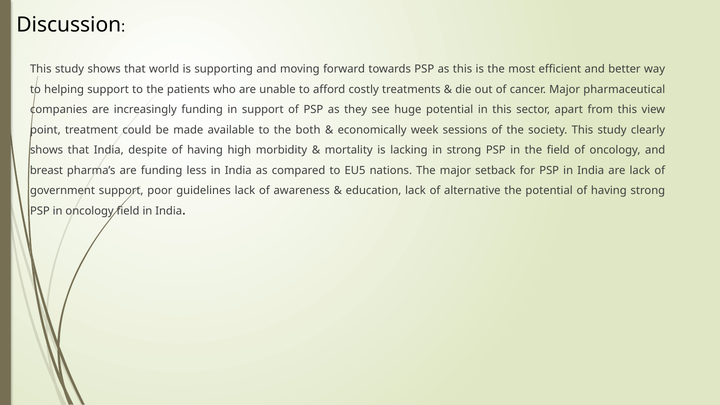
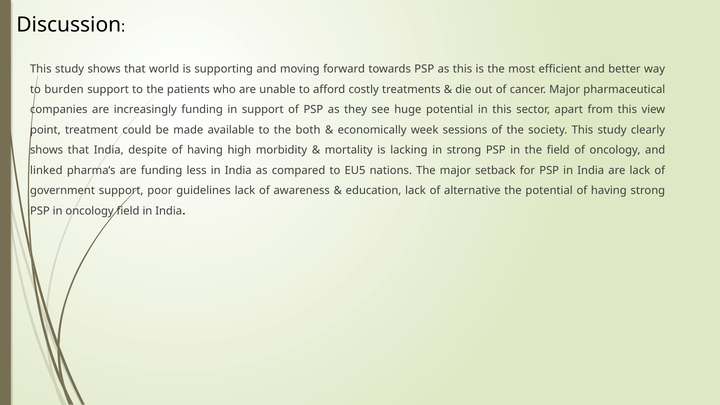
helping: helping -> burden
breast: breast -> linked
